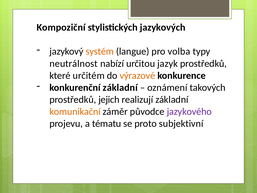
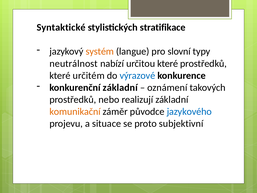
Kompoziční: Kompoziční -> Syntaktické
jazykových: jazykových -> stratifikace
volba: volba -> slovní
určitou jazyk: jazyk -> které
výrazové colour: orange -> blue
jejich: jejich -> nebo
jazykového colour: purple -> blue
tématu: tématu -> situace
